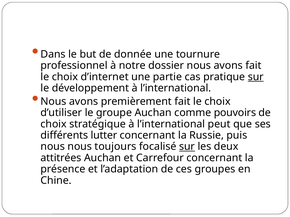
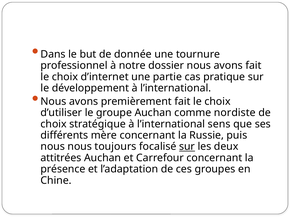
sur at (256, 77) underline: present -> none
pouvoirs: pouvoirs -> nordiste
peut: peut -> sens
lutter: lutter -> mère
